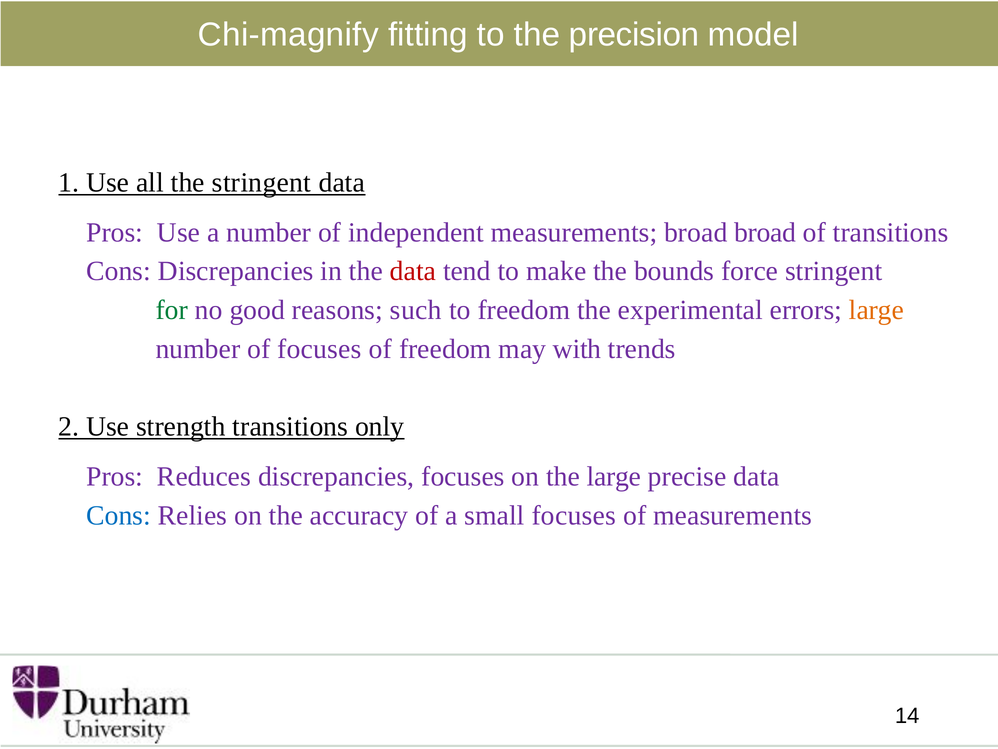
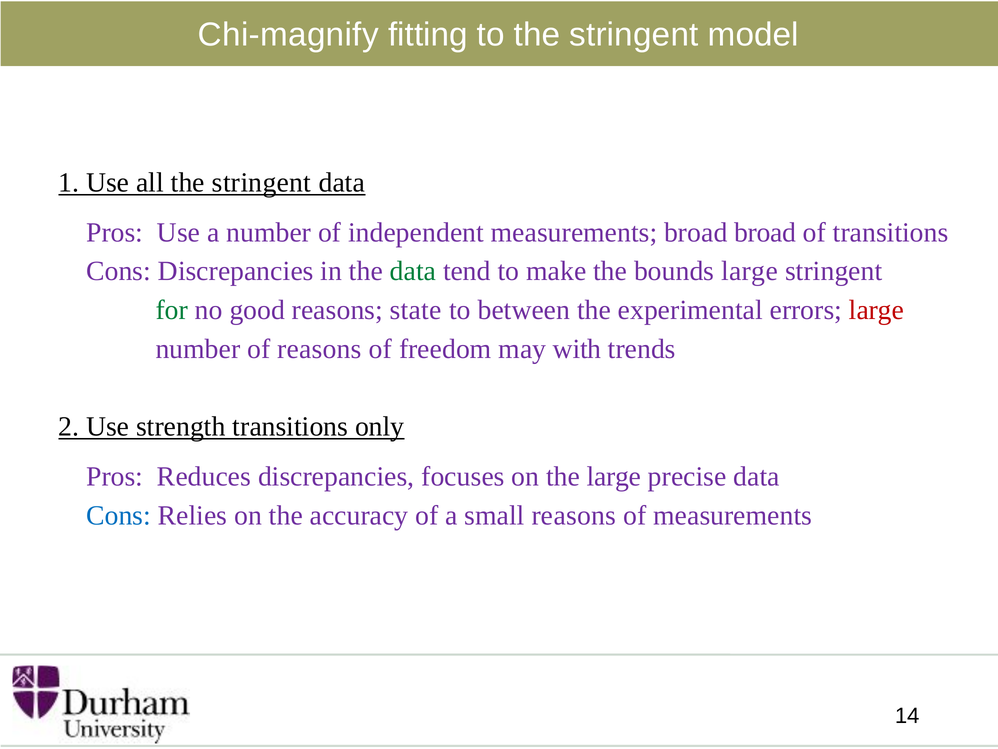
to the precision: precision -> stringent
data at (413, 271) colour: red -> green
bounds force: force -> large
such: such -> state
to freedom: freedom -> between
large at (877, 310) colour: orange -> red
of focuses: focuses -> reasons
small focuses: focuses -> reasons
